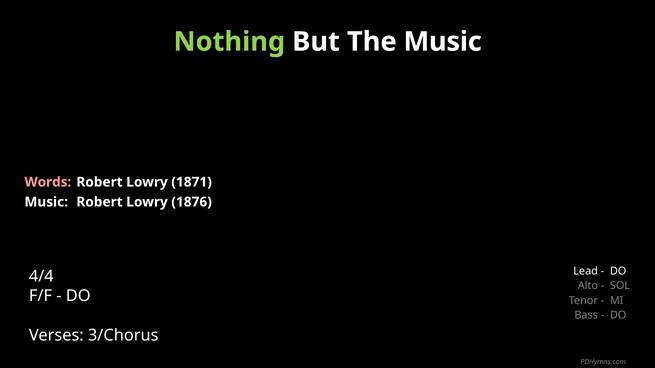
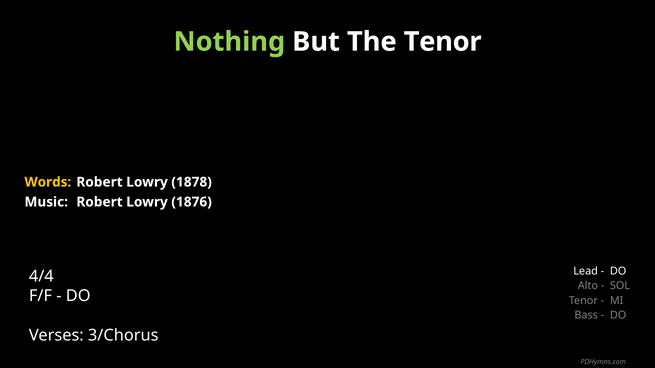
The Music: Music -> Tenor
Words colour: pink -> yellow
1871: 1871 -> 1878
